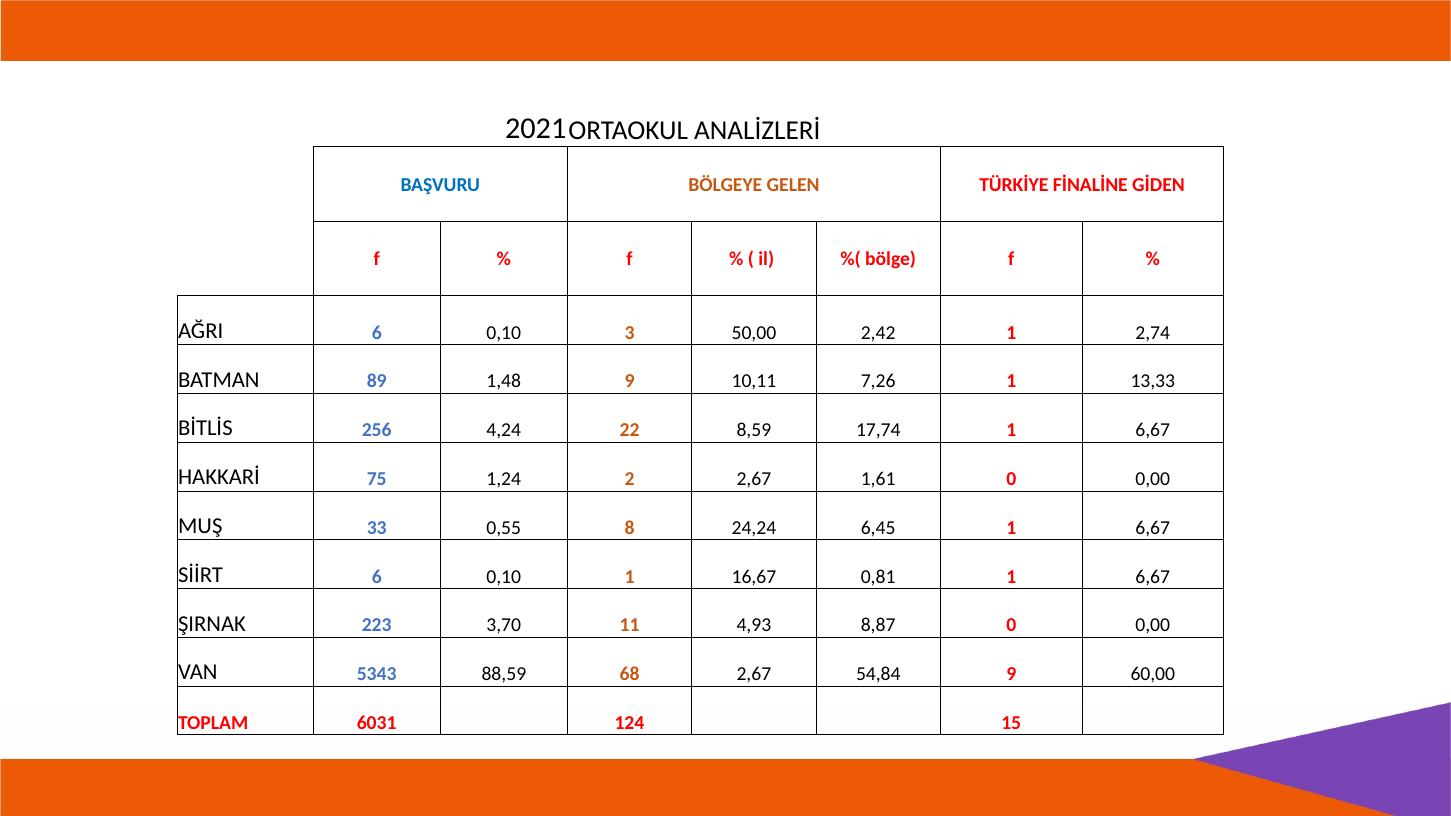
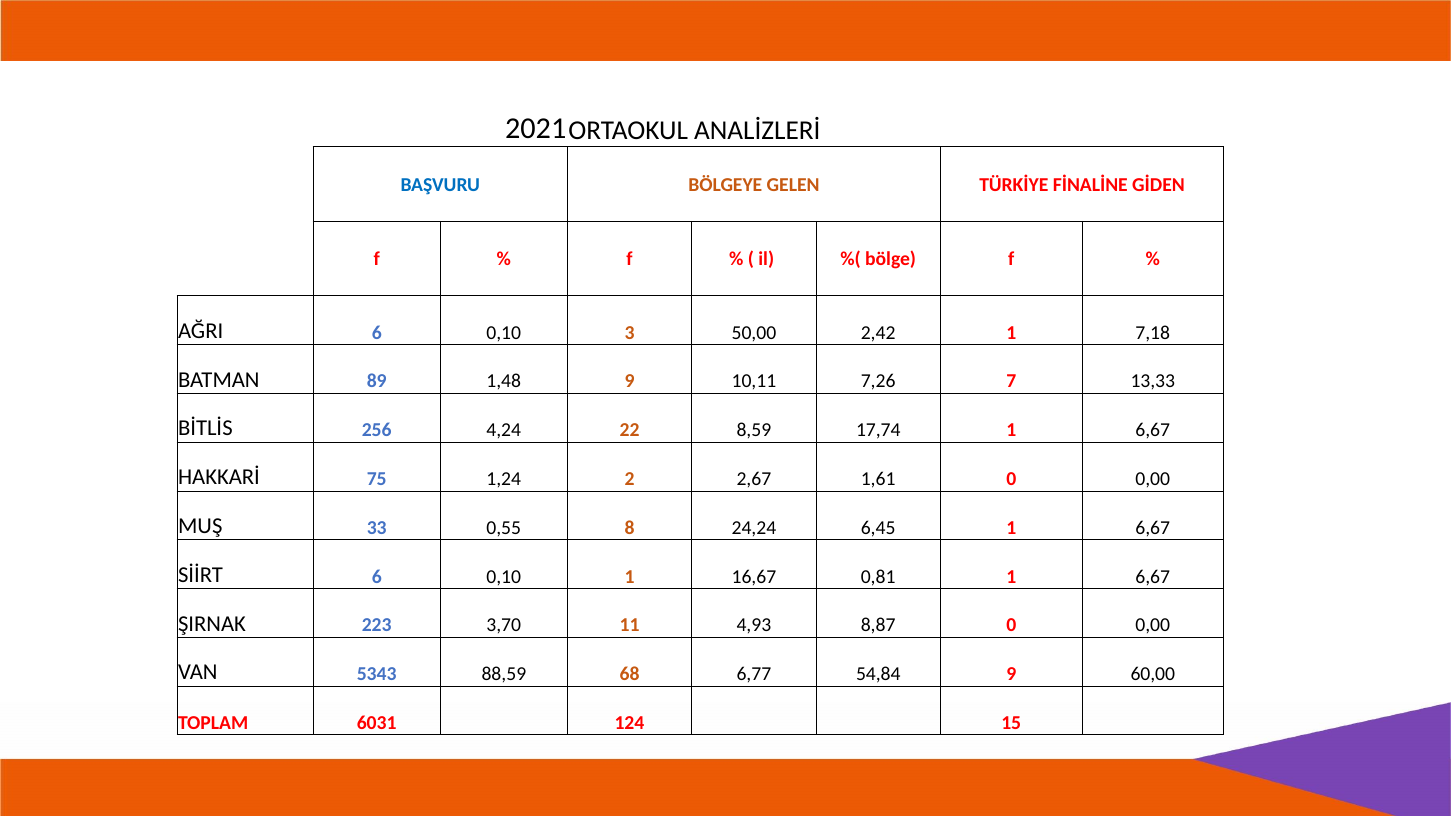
2,74: 2,74 -> 7,18
7,26 1: 1 -> 7
68 2,67: 2,67 -> 6,77
